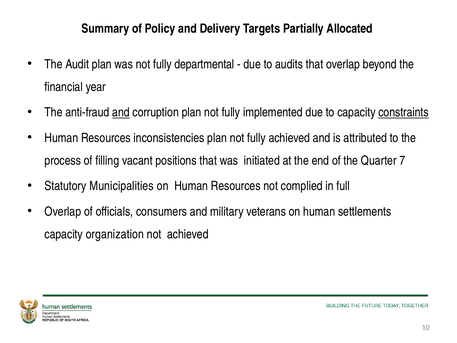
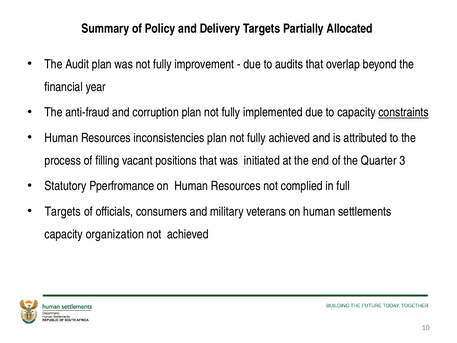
departmental: departmental -> improvement
and at (121, 112) underline: present -> none
7: 7 -> 3
Municipalities: Municipalities -> Pperfromance
Overlap at (63, 211): Overlap -> Targets
